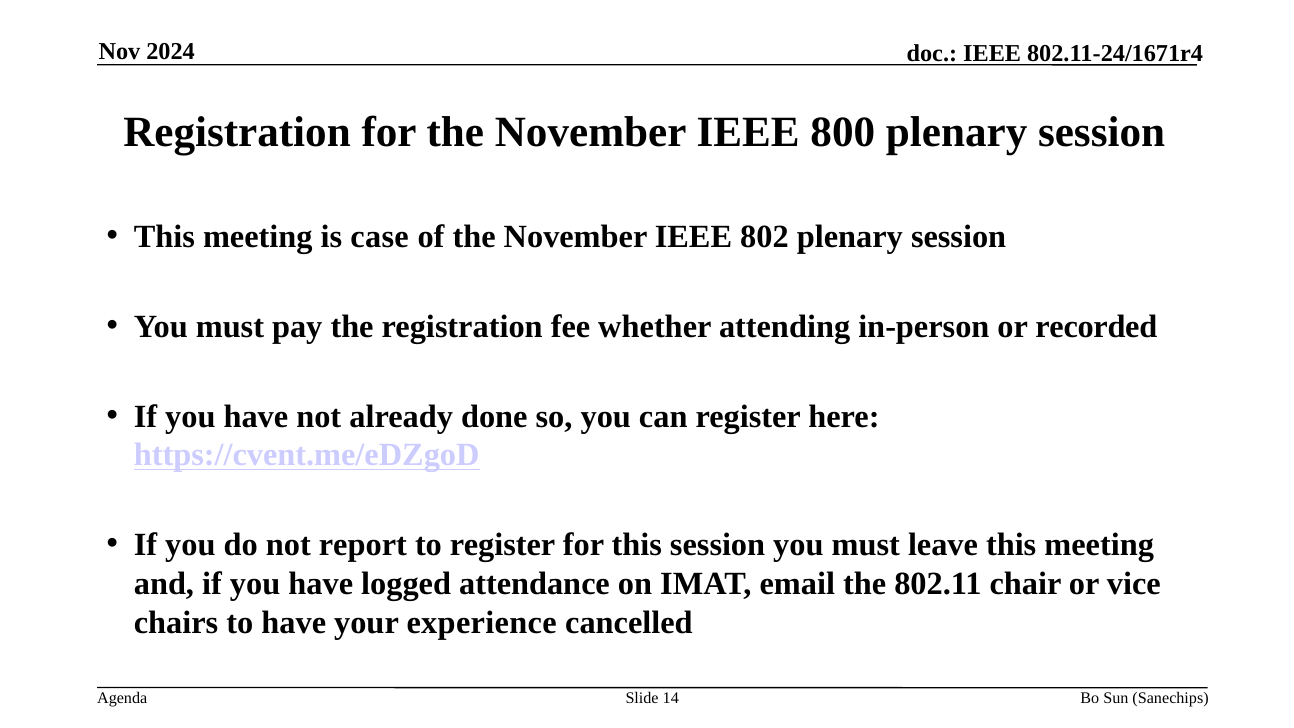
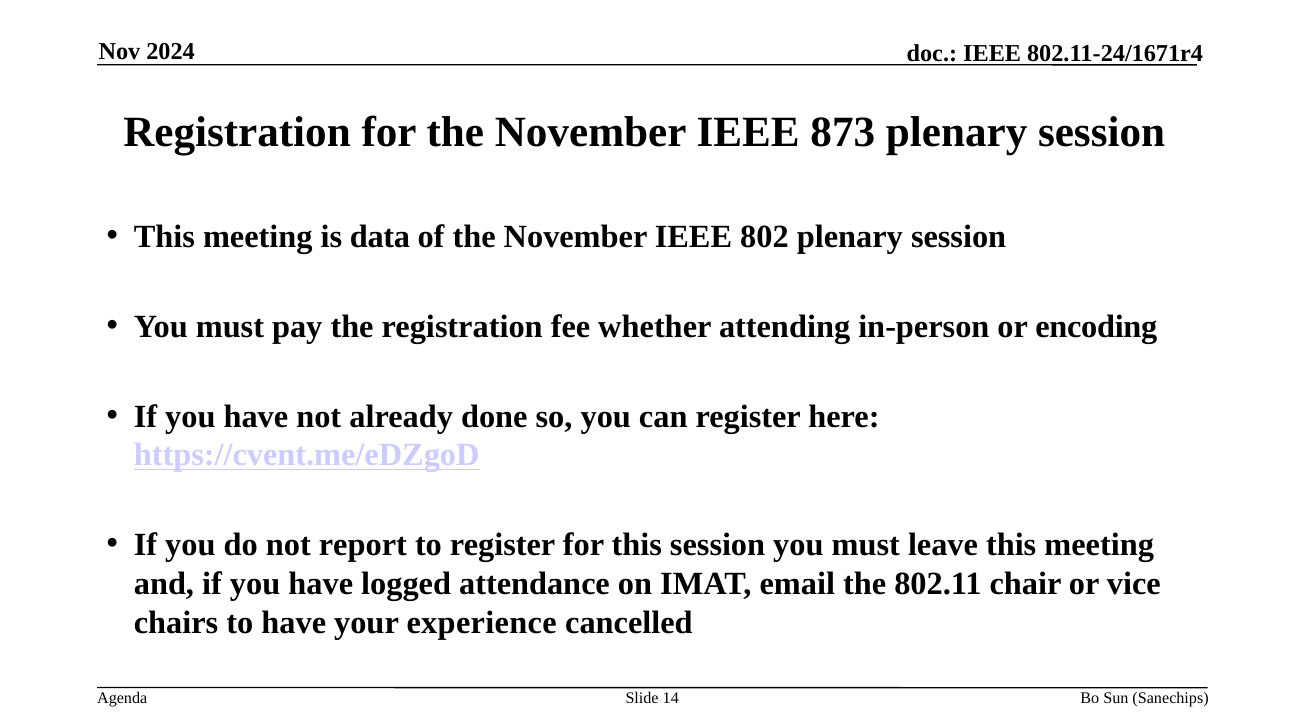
800: 800 -> 873
case: case -> data
recorded: recorded -> encoding
